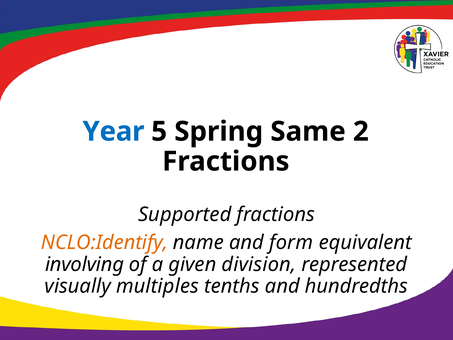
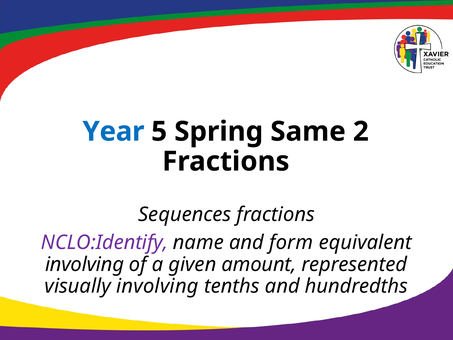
Supported: Supported -> Sequences
NCLO:Identify colour: orange -> purple
division: division -> amount
visually multiples: multiples -> involving
